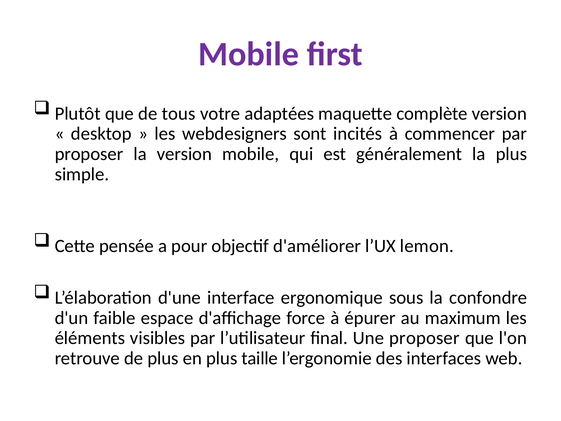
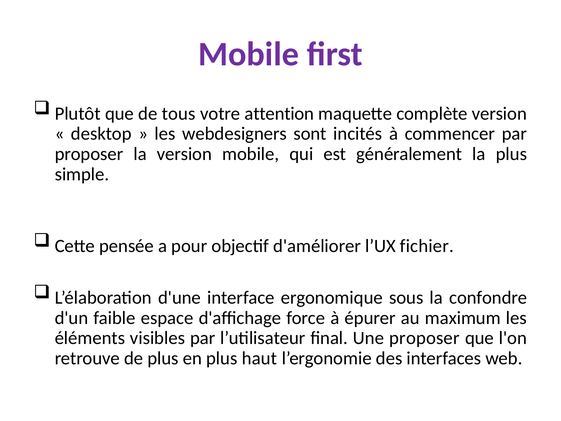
adaptées: adaptées -> attention
lemon: lemon -> fichier
taille: taille -> haut
